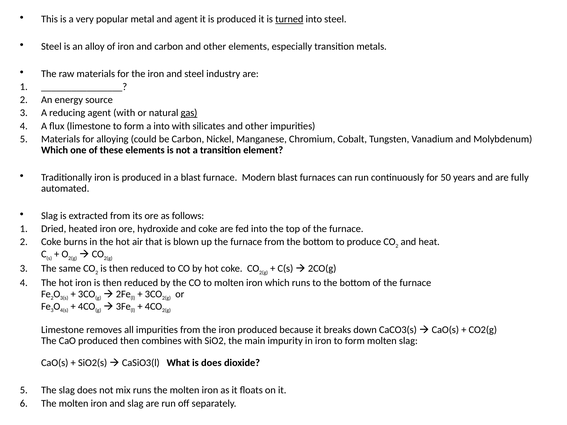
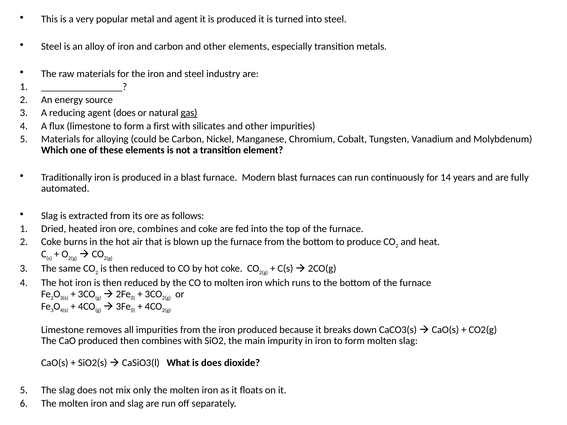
turned underline: present -> none
agent with: with -> does
a into: into -> first
50: 50 -> 14
ore hydroxide: hydroxide -> combines
mix runs: runs -> only
